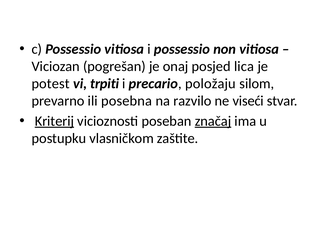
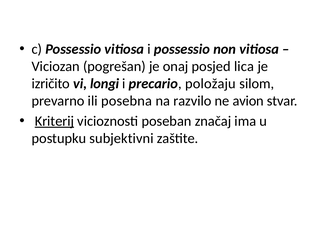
potest: potest -> izričito
trpiti: trpiti -> longi
viseći: viseći -> avion
značaj underline: present -> none
vlasničkom: vlasničkom -> subjektivni
